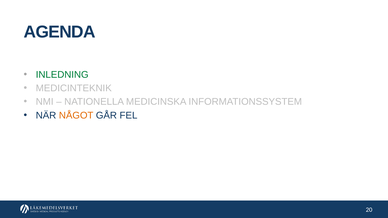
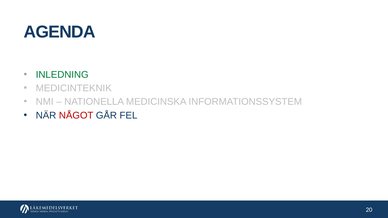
NÅGOT colour: orange -> red
